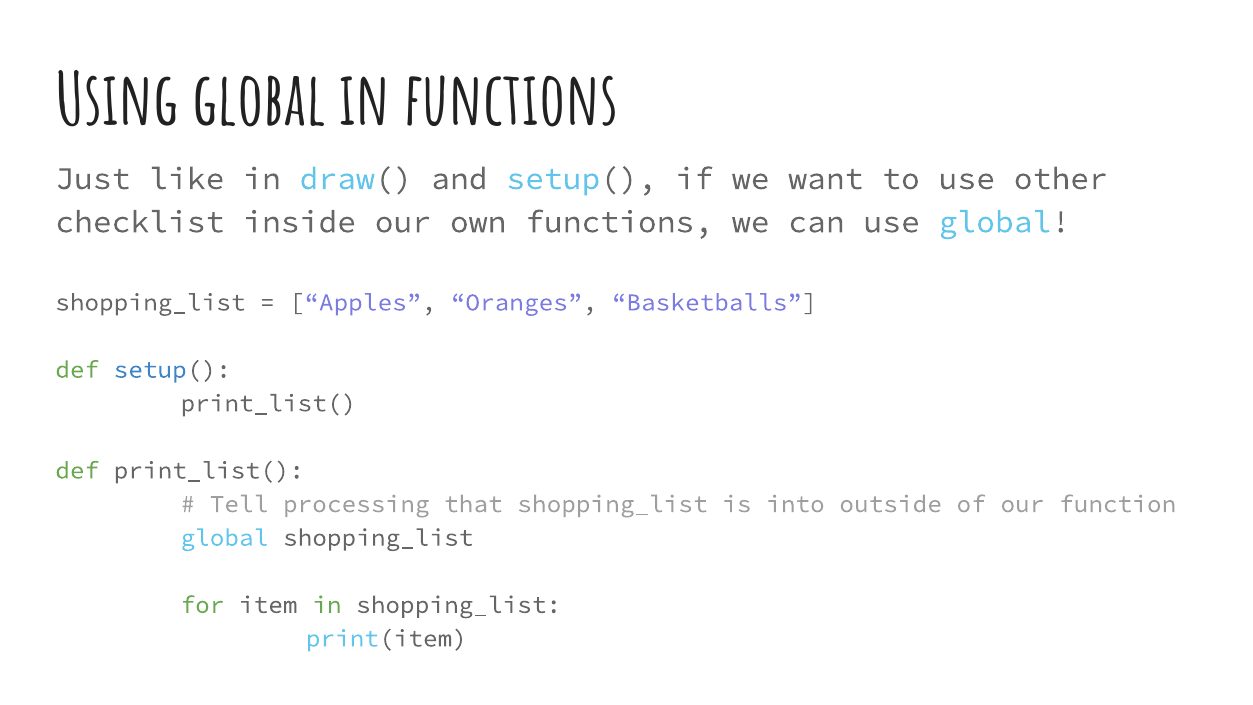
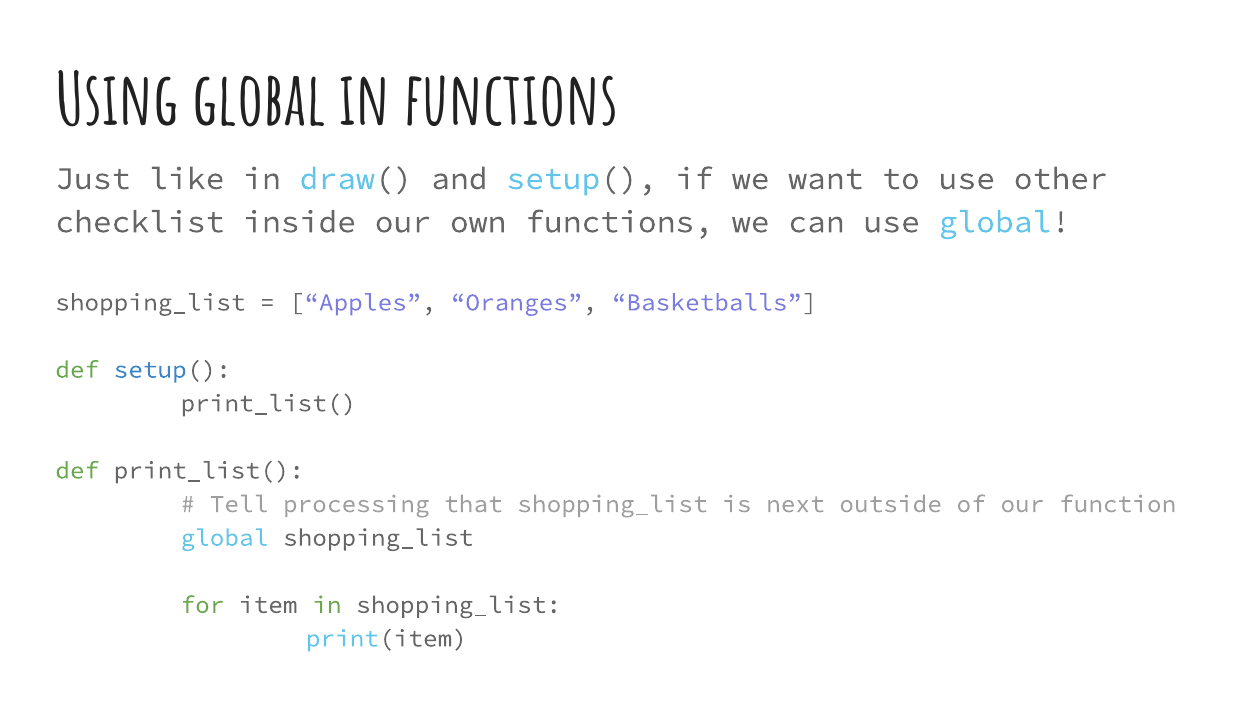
into: into -> next
